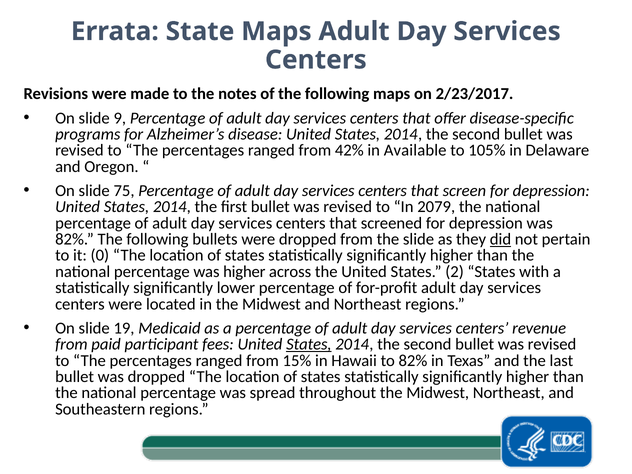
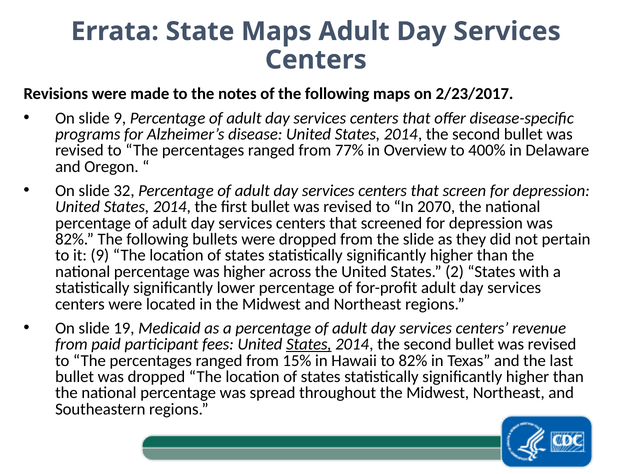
42%: 42% -> 77%
Available: Available -> Overview
105%: 105% -> 400%
75: 75 -> 32
2079: 2079 -> 2070
did underline: present -> none
it 0: 0 -> 9
